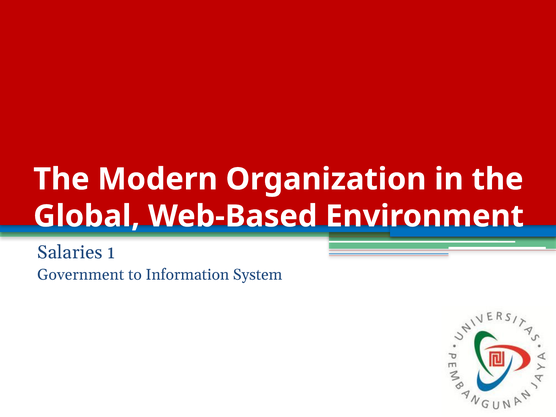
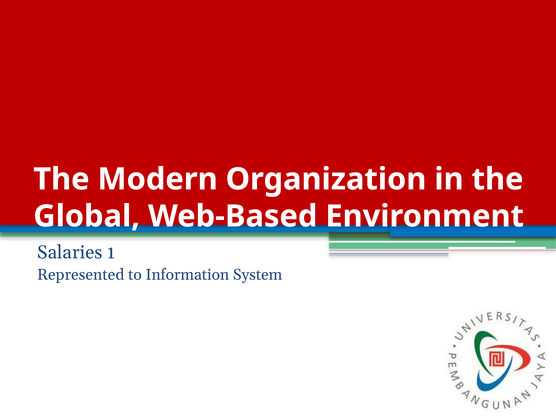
Government: Government -> Represented
